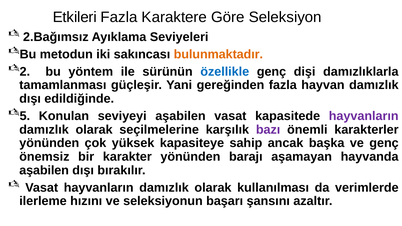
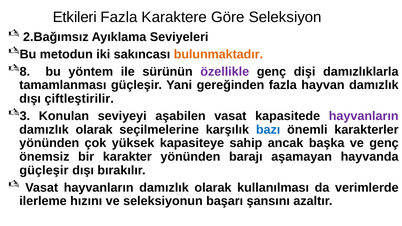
2: 2 -> 8
özellikle colour: blue -> purple
edildiğinde: edildiğinde -> çiftleştirilir
5: 5 -> 3
bazı colour: purple -> blue
aşabilen at (44, 170): aşabilen -> güçleşir
